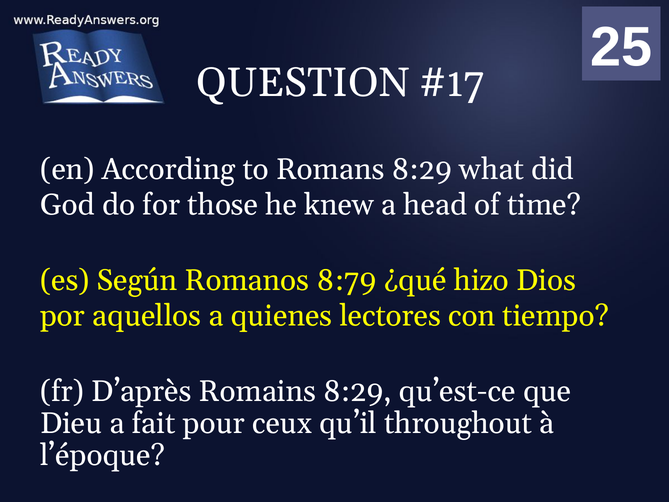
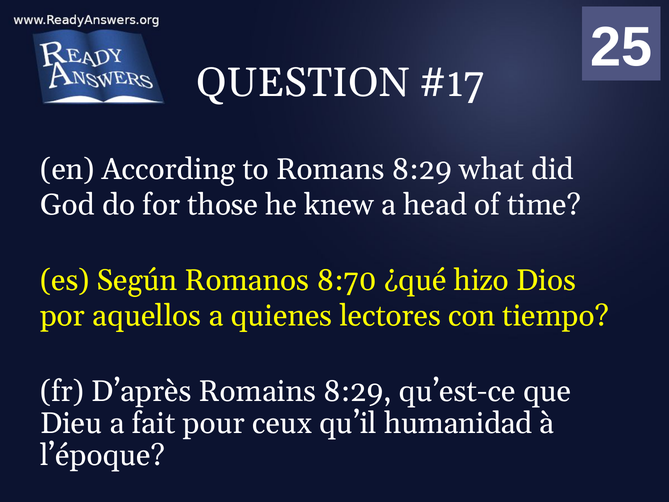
8:79: 8:79 -> 8:70
throughout: throughout -> humanidad
